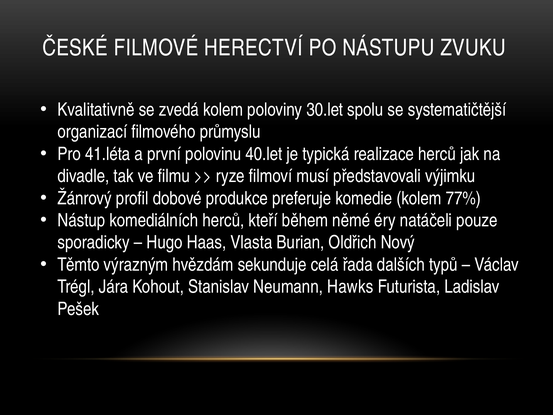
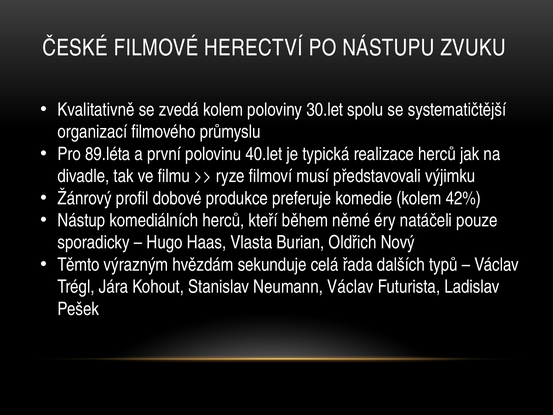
41.léta: 41.léta -> 89.léta
77%: 77% -> 42%
Neumann Hawks: Hawks -> Václav
